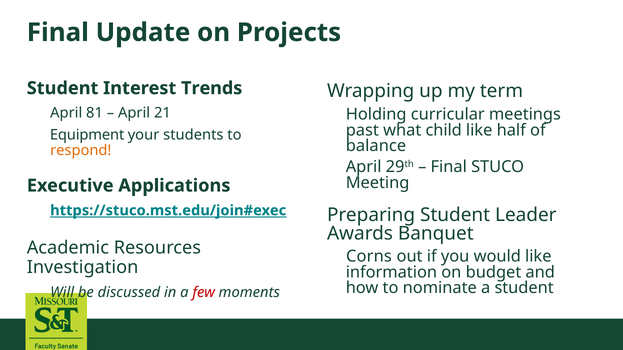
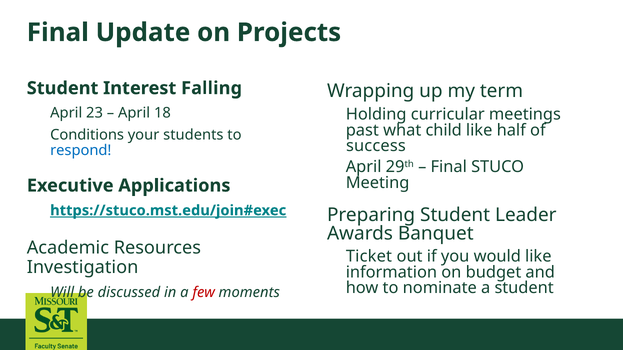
Trends: Trends -> Falling
81: 81 -> 23
21: 21 -> 18
Equipment: Equipment -> Conditions
balance: balance -> success
respond colour: orange -> blue
Corns: Corns -> Ticket
